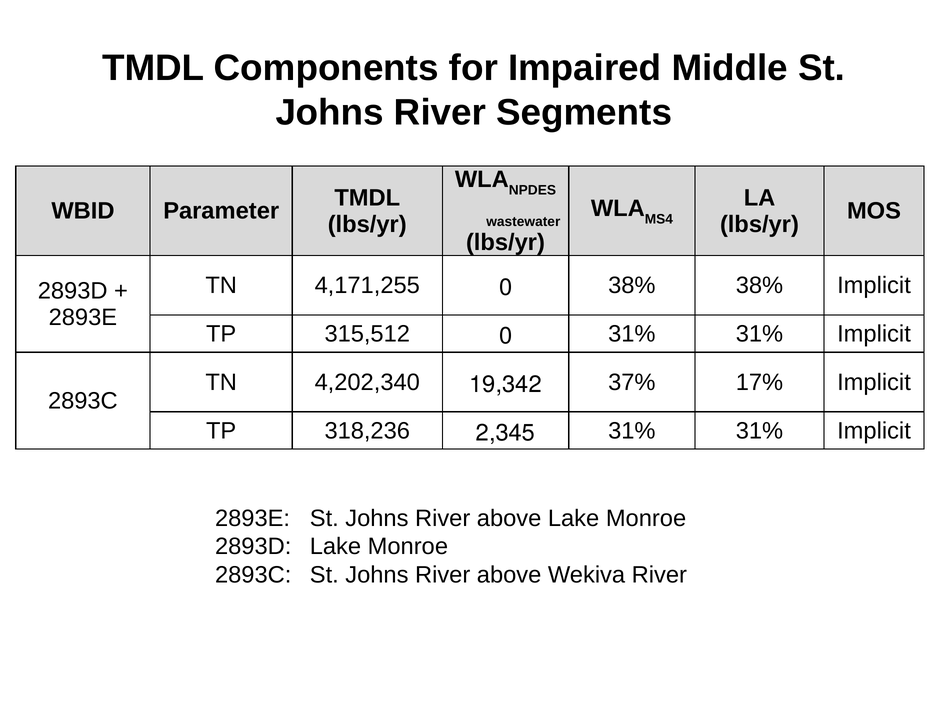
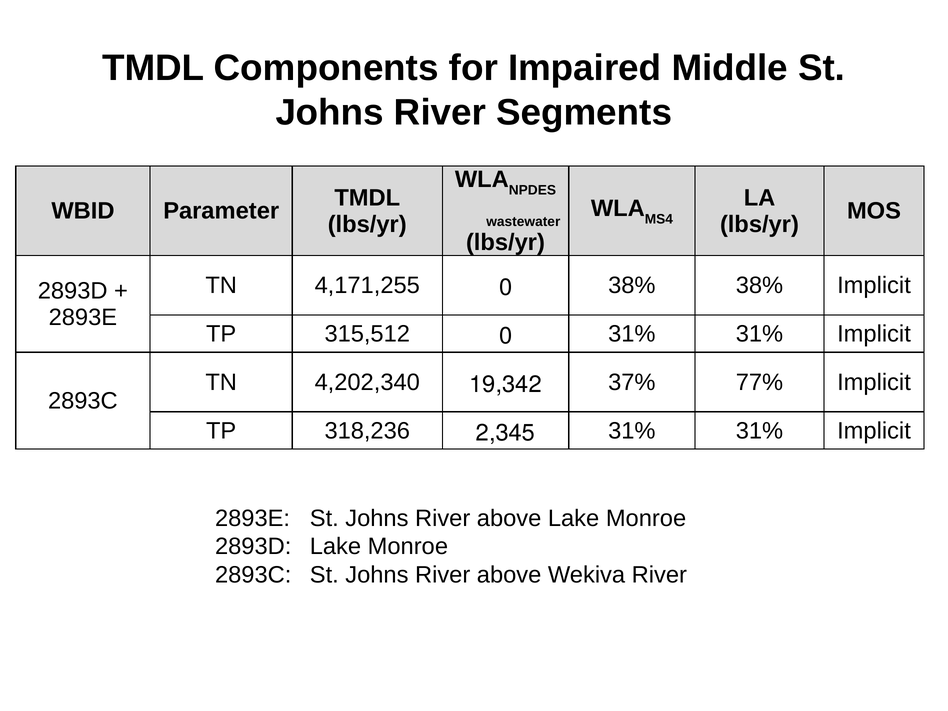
17%: 17% -> 77%
